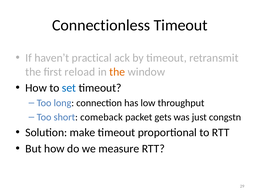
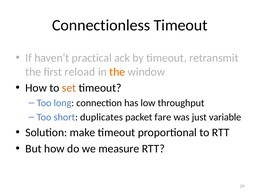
set colour: blue -> orange
comeback: comeback -> duplicates
gets: gets -> fare
congstn: congstn -> variable
